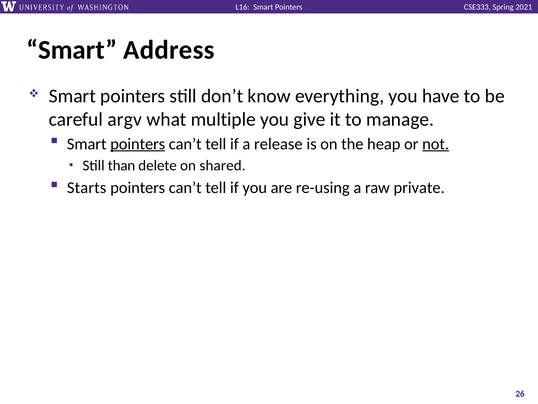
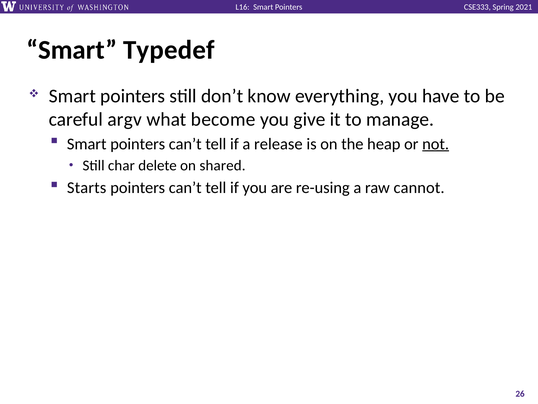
Address: Address -> Typedef
multiple: multiple -> become
pointers at (138, 144) underline: present -> none
than: than -> char
private: private -> cannot
